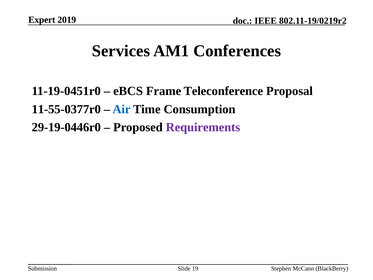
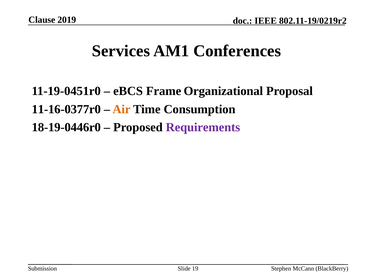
Expert: Expert -> Clause
Teleconference: Teleconference -> Organizational
11-55-0377r0: 11-55-0377r0 -> 11-16-0377r0
Air colour: blue -> orange
29-19-0446r0: 29-19-0446r0 -> 18-19-0446r0
